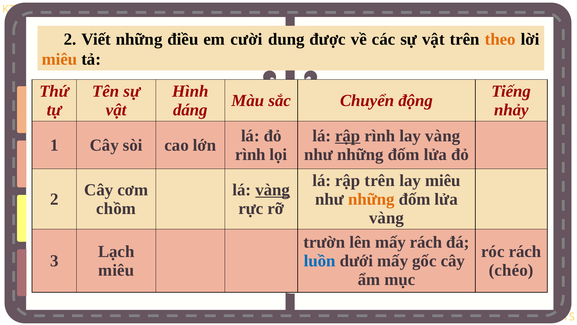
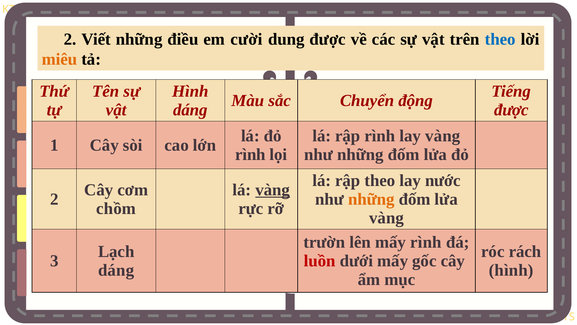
theo at (500, 39) colour: orange -> blue
nhảy at (511, 110): nhảy -> được
rập at (348, 136) underline: present -> none
rập trên: trên -> theo
lay miêu: miêu -> nước
mấy rách: rách -> rình
luồn colour: blue -> red
miêu at (116, 270): miêu -> dáng
chéo at (511, 270): chéo -> hình
